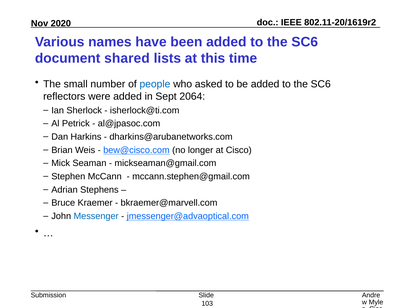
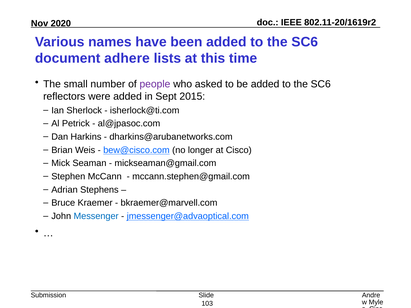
shared: shared -> adhere
people colour: blue -> purple
2064: 2064 -> 2015
